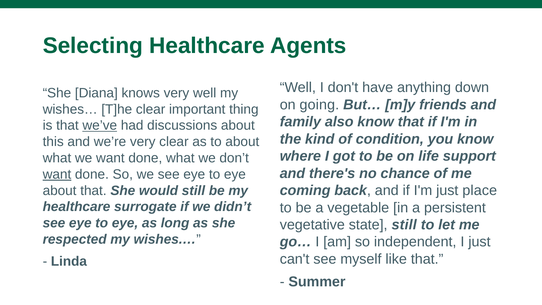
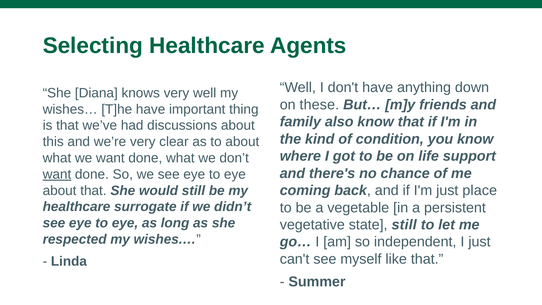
going: going -> these
T]he clear: clear -> have
we’ve underline: present -> none
